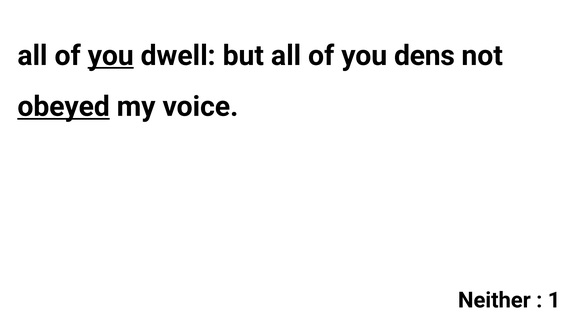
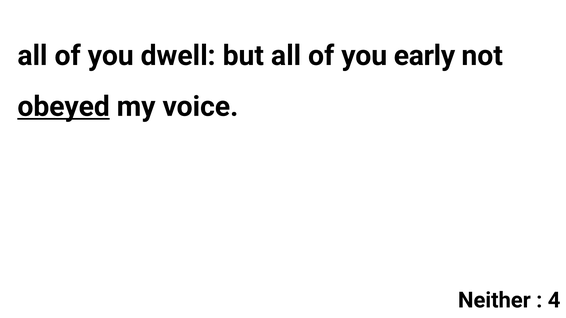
you at (111, 56) underline: present -> none
dens: dens -> early
1: 1 -> 4
